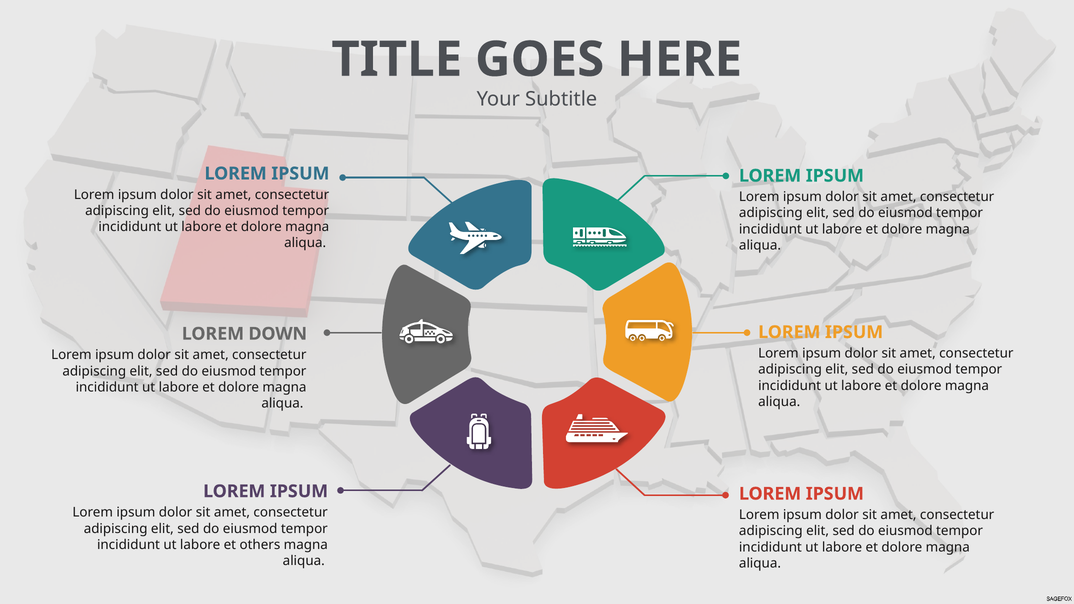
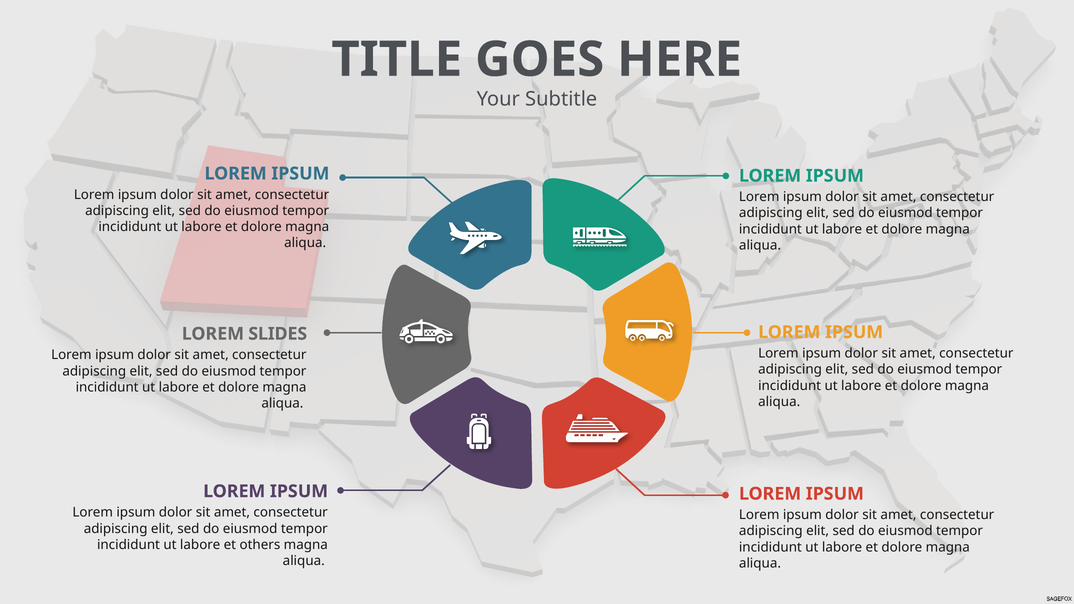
DOWN: DOWN -> SLIDES
